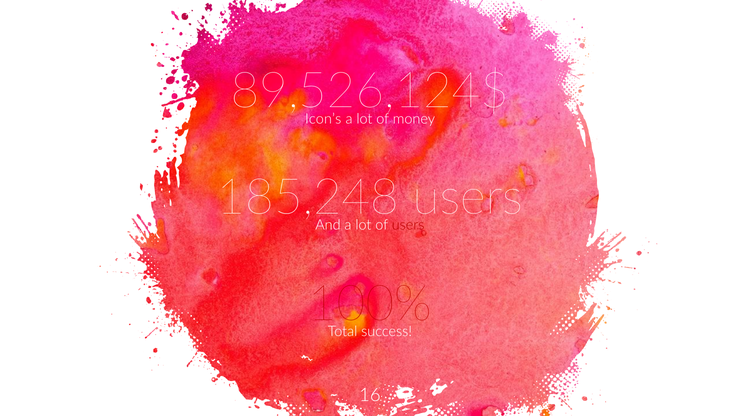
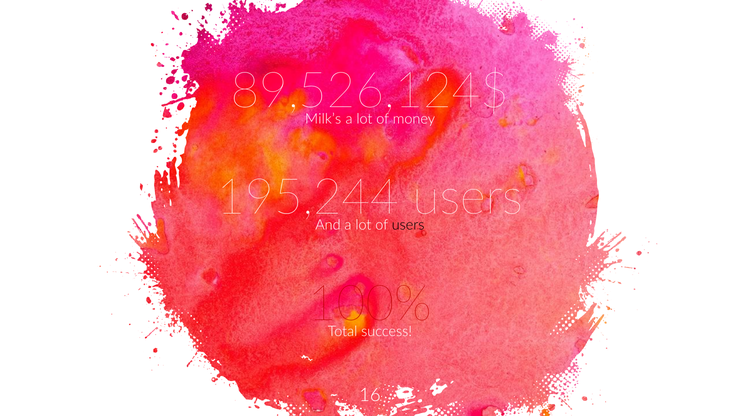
Icon’s: Icon’s -> Milk’s
185,248: 185,248 -> 195,244
users at (408, 225) colour: red -> black
